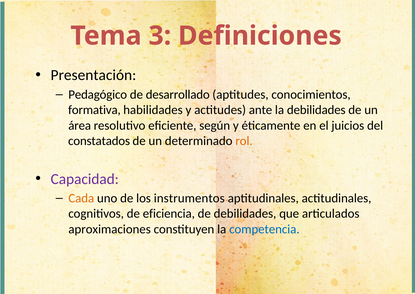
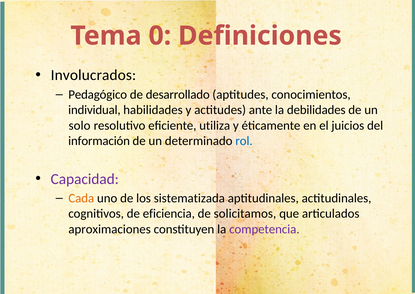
3: 3 -> 0
Presentación: Presentación -> Involucrados
formativa: formativa -> individual
área: área -> solo
según: según -> utiliza
constatados: constatados -> información
rol colour: orange -> blue
instrumentos: instrumentos -> sistematizada
de debilidades: debilidades -> solicitamos
competencia colour: blue -> purple
